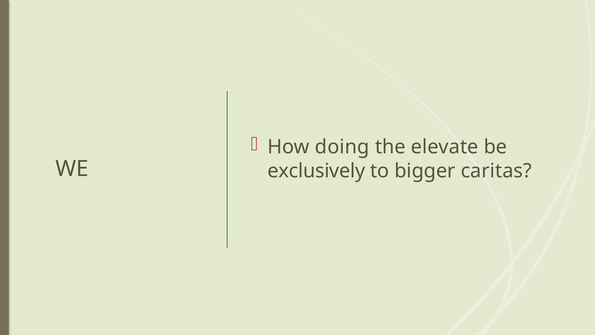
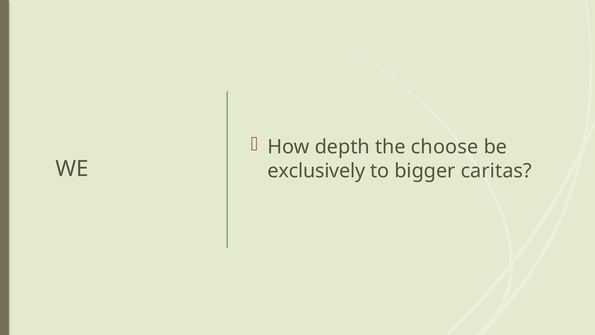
doing: doing -> depth
elevate: elevate -> choose
